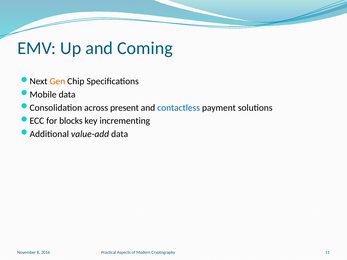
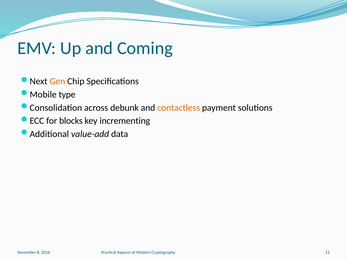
data at (67, 95): data -> type
present: present -> debunk
contactless colour: blue -> orange
